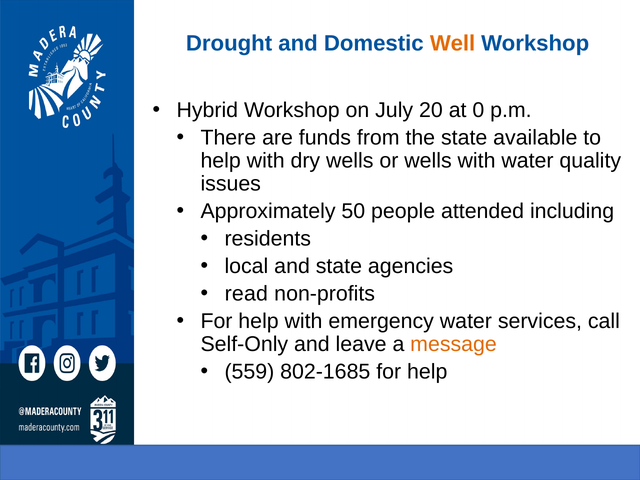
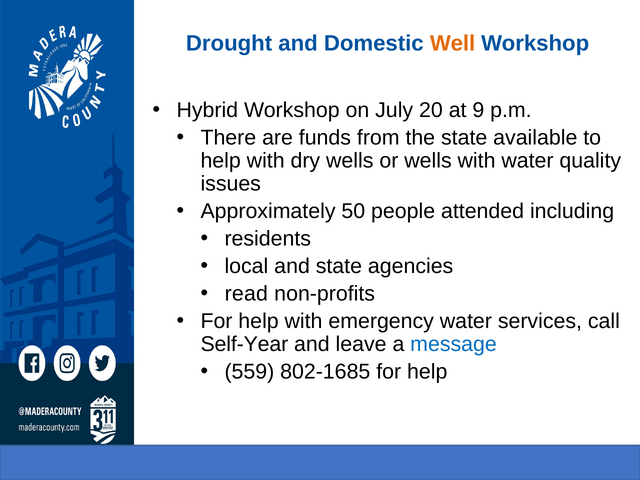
0: 0 -> 9
Self-Only: Self-Only -> Self-Year
message colour: orange -> blue
